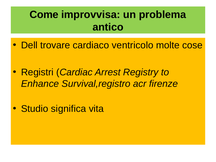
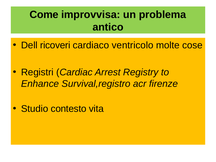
trovare: trovare -> ricoveri
significa: significa -> contesto
